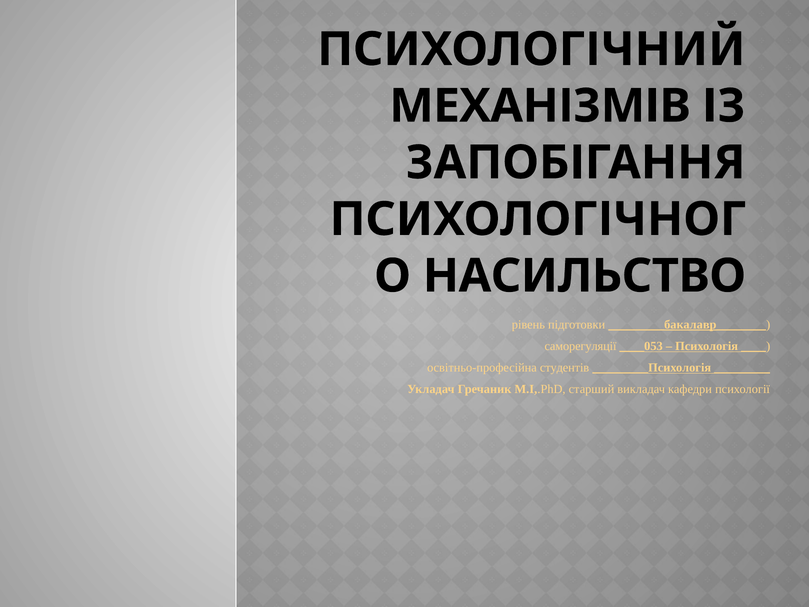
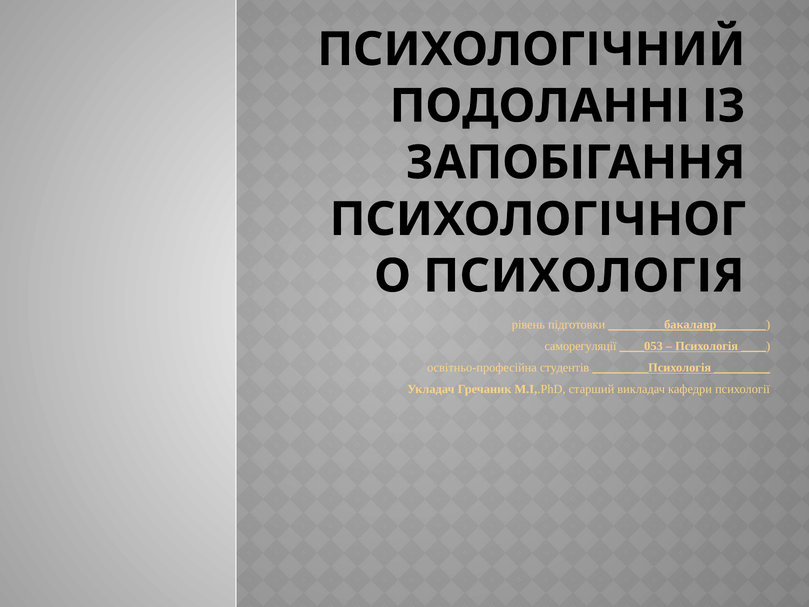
МЕХАНІЗМІВ: МЕХАНІЗМІВ -> ПОДОЛАННІ
НАСИЛЬСТВО at (584, 276): НАСИЛЬСТВО -> ПСИХОЛОГІЯ
